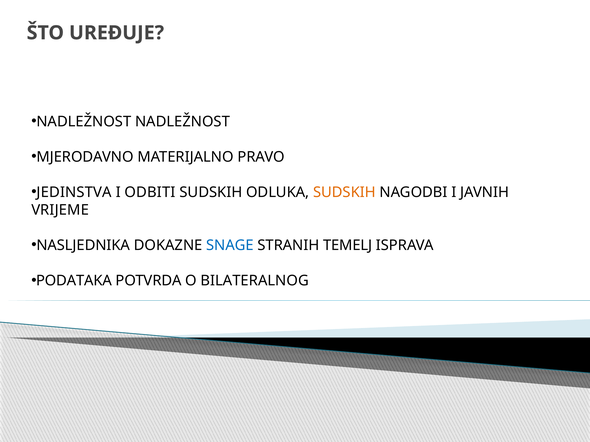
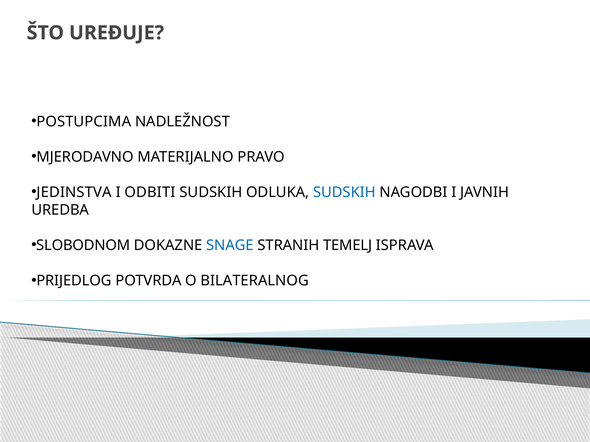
NADLEŽNOST at (84, 122): NADLEŽNOST -> POSTUPCIMA
SUDSKIH at (344, 192) colour: orange -> blue
VRIJEME: VRIJEME -> UREDBA
NASLJEDNIKA: NASLJEDNIKA -> SLOBODNOM
PODATAKA: PODATAKA -> PRIJEDLOG
